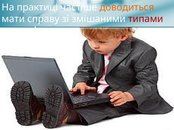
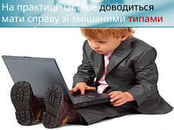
доводиться colour: orange -> black
